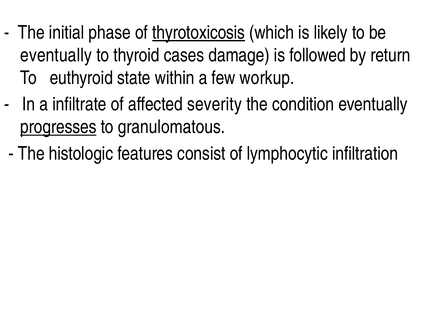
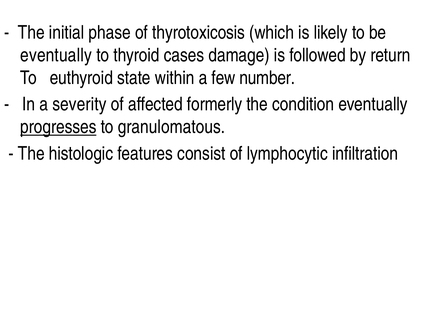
thyrotoxicosis underline: present -> none
workup: workup -> number
infiltrate: infiltrate -> severity
severity: severity -> formerly
